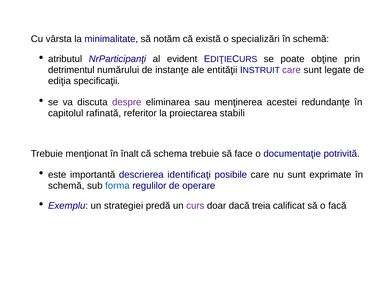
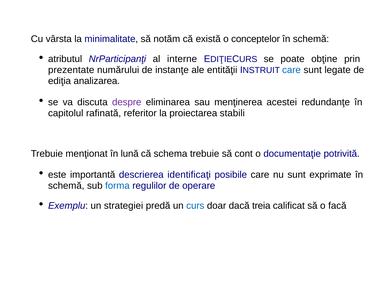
specializări: specializări -> conceptelor
evident: evident -> interne
detrimentul: detrimentul -> prezentate
care at (292, 70) colour: purple -> blue
specificaţii: specificaţii -> analizarea
înalt: înalt -> lună
face: face -> cont
curs colour: purple -> blue
